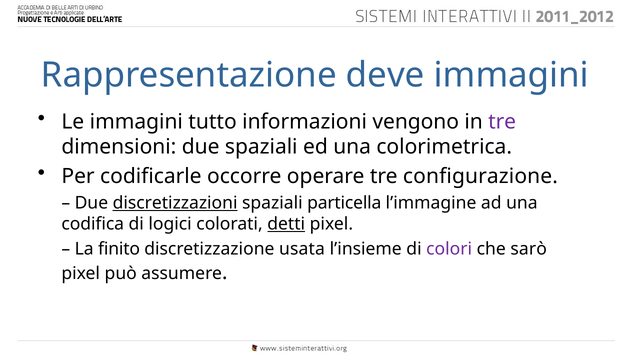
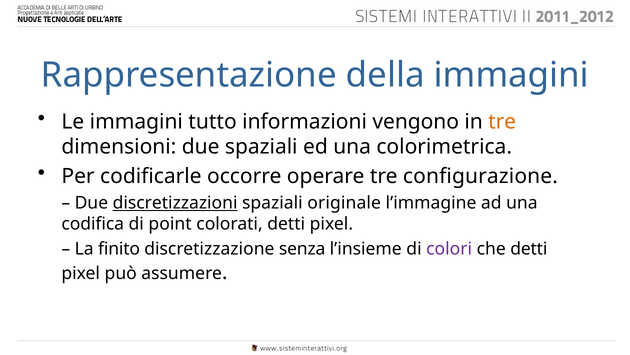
deve: deve -> della
tre at (502, 121) colour: purple -> orange
particella: particella -> originale
logici: logici -> point
detti at (286, 223) underline: present -> none
usata: usata -> senza
che sarò: sarò -> detti
